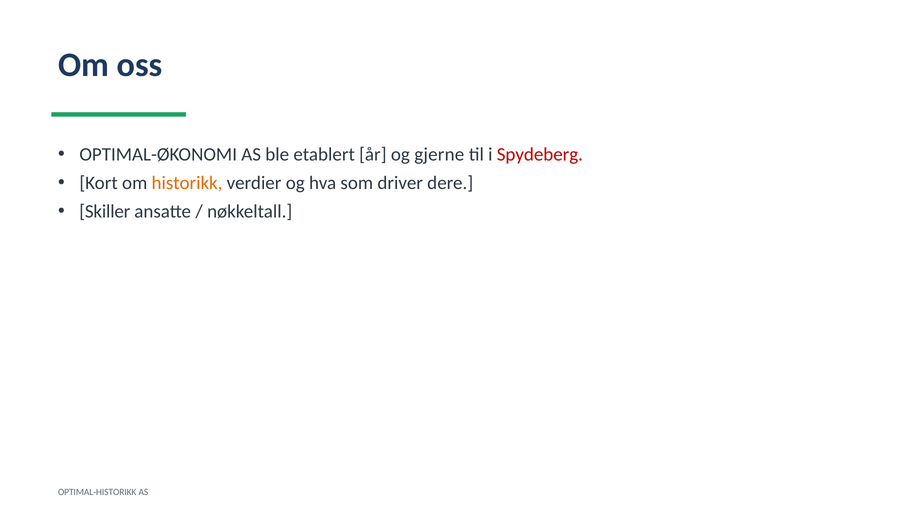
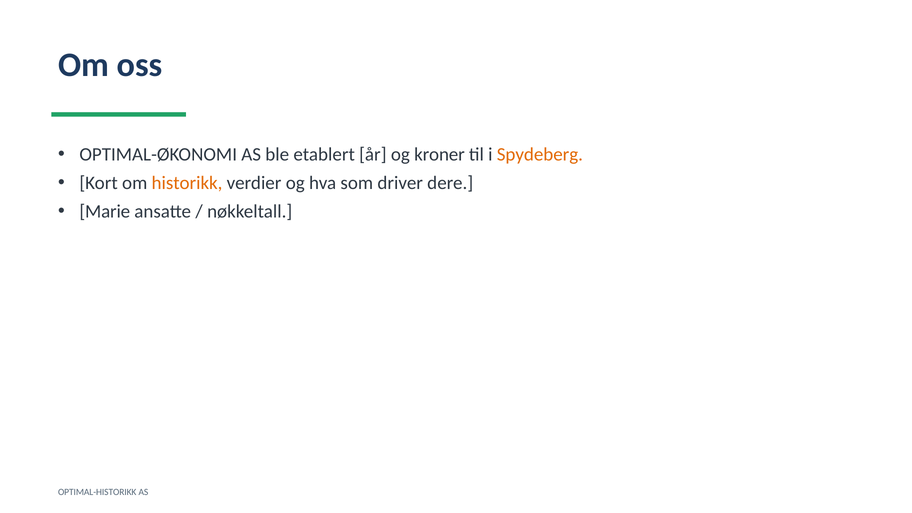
gjerne: gjerne -> kroner
Spydeberg colour: red -> orange
Skiller: Skiller -> Marie
